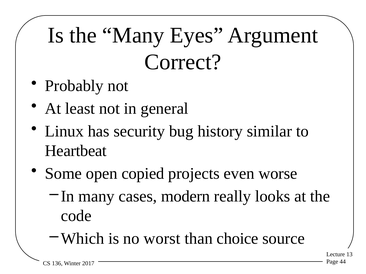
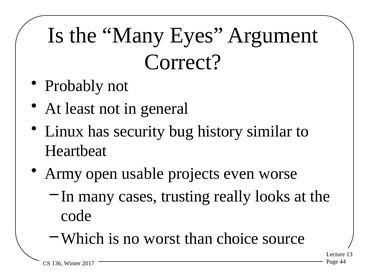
Some: Some -> Army
copied: copied -> usable
modern: modern -> trusting
